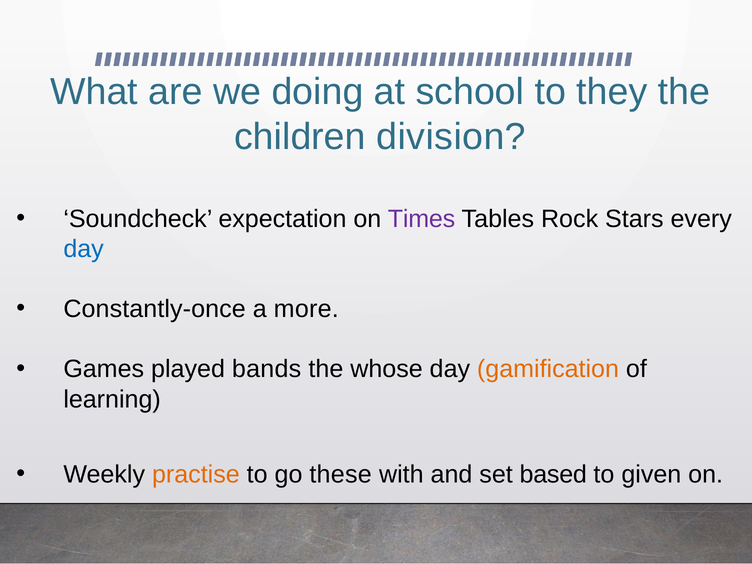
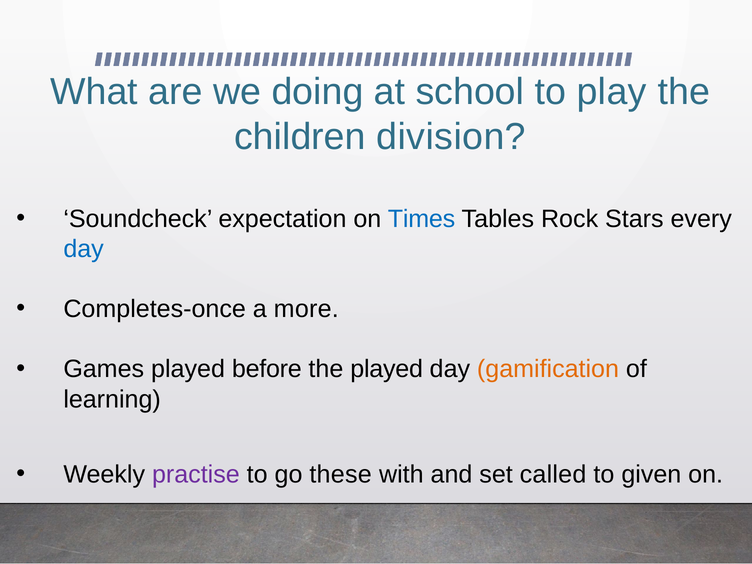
they: they -> play
Times colour: purple -> blue
Constantly-once: Constantly-once -> Completes-once
bands: bands -> before
the whose: whose -> played
practise colour: orange -> purple
based: based -> called
